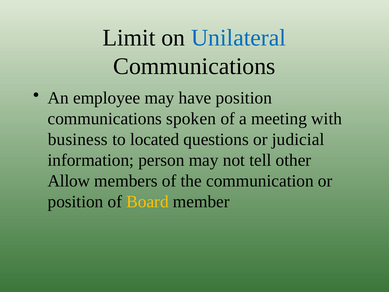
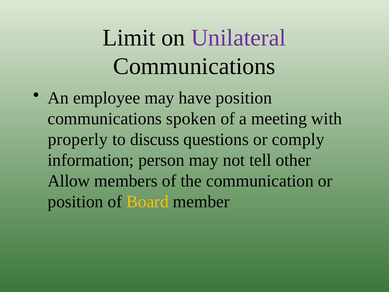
Unilateral colour: blue -> purple
business: business -> properly
located: located -> discuss
judicial: judicial -> comply
